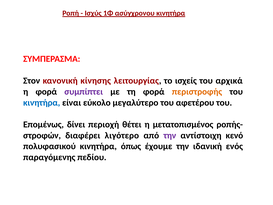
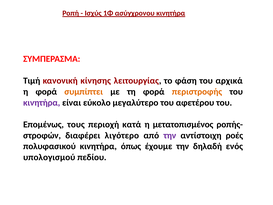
Στον: Στον -> Τιμή
ισχείς: ισχείς -> φάση
συμπίπτει colour: purple -> orange
κινητήρα at (42, 102) colour: blue -> purple
δίνει: δίνει -> τους
θέτει: θέτει -> κατά
κενό: κενό -> ροές
ιδανική: ιδανική -> δηλαδή
παραγόμενης: παραγόμενης -> υπολογισμού
